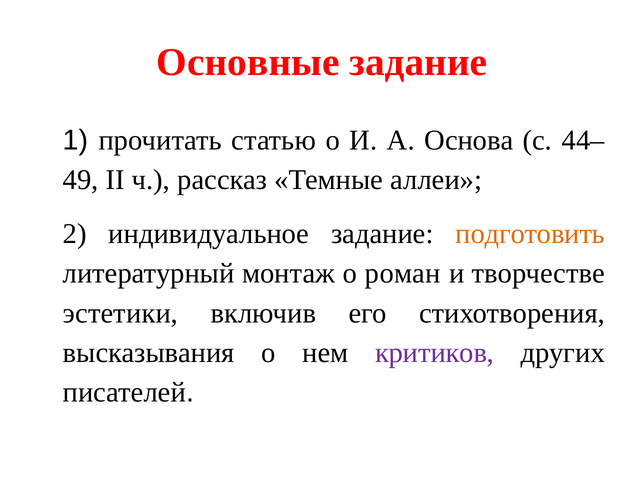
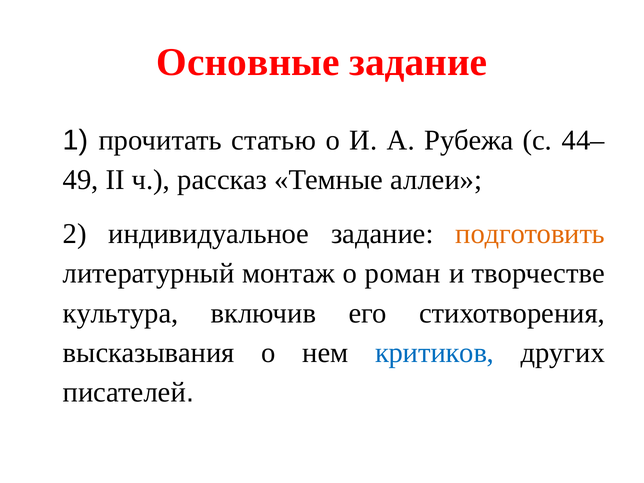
Основа: Основа -> Рубежа
эстетики: эстетики -> культура
критиков colour: purple -> blue
